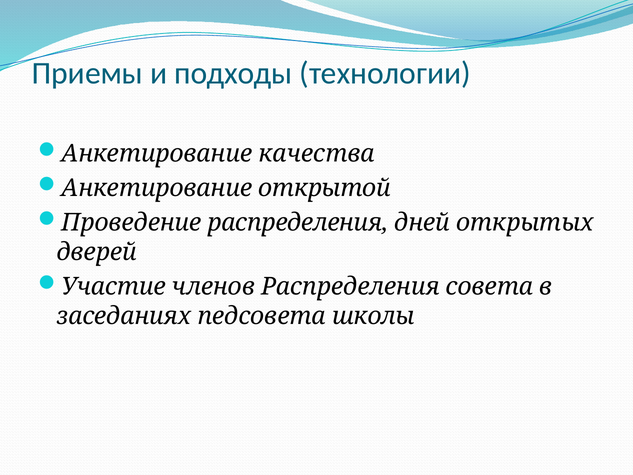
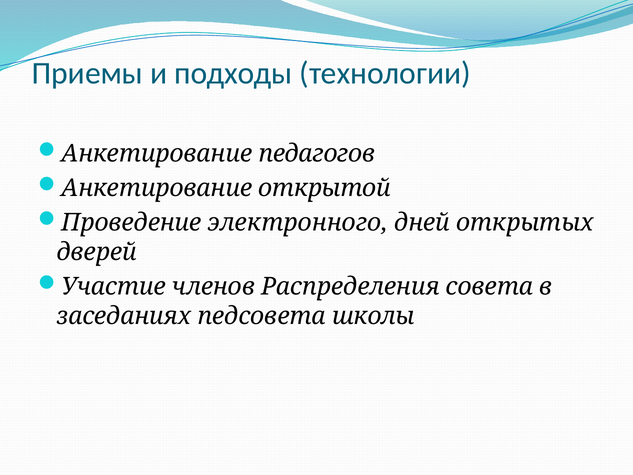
качества: качества -> педагогов
Проведение распределения: распределения -> электронного
